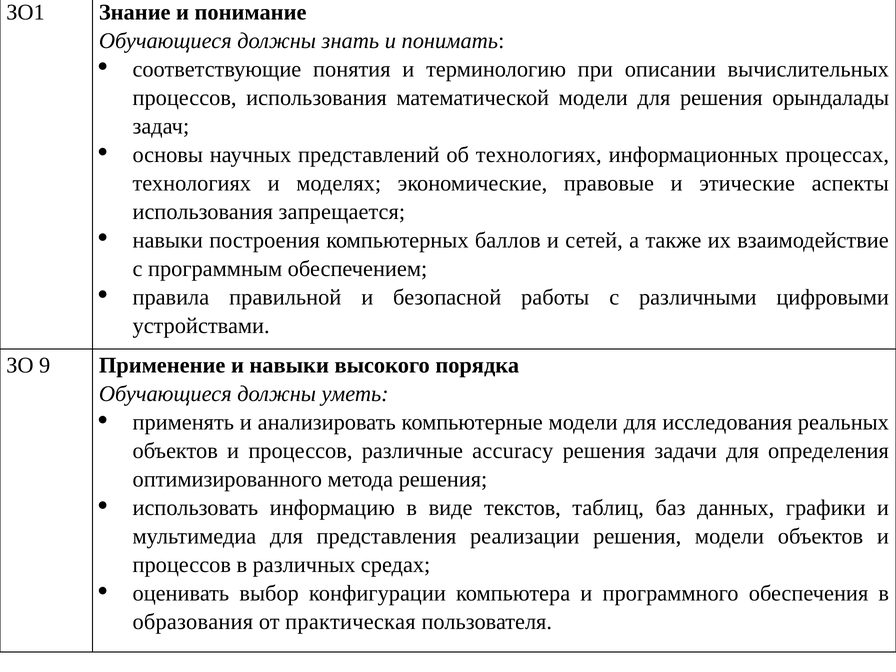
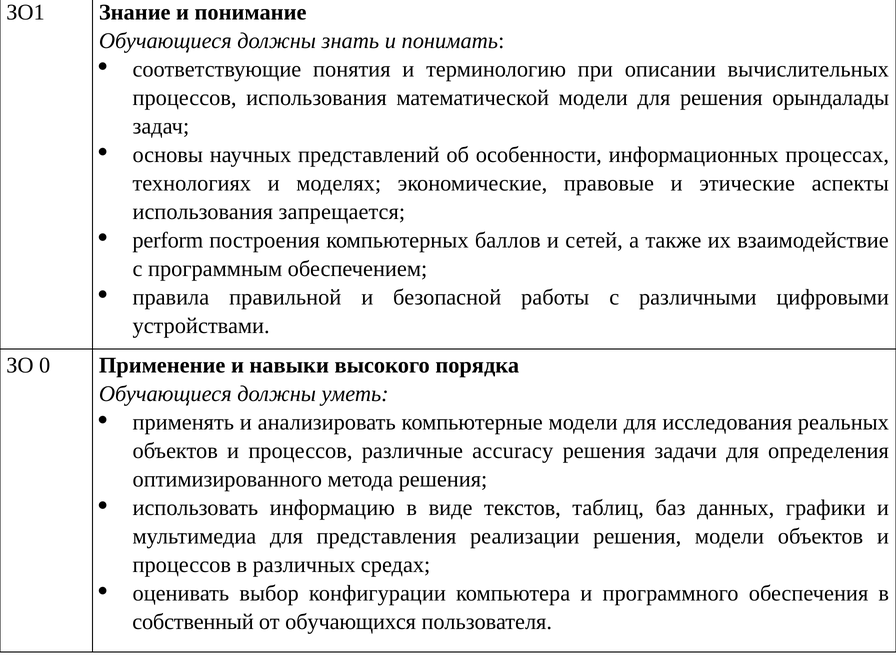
об технологиях: технологиях -> особенности
навыки at (168, 240): навыки -> perform
9: 9 -> 0
образования: образования -> собственный
практическая: практическая -> обучающихся
